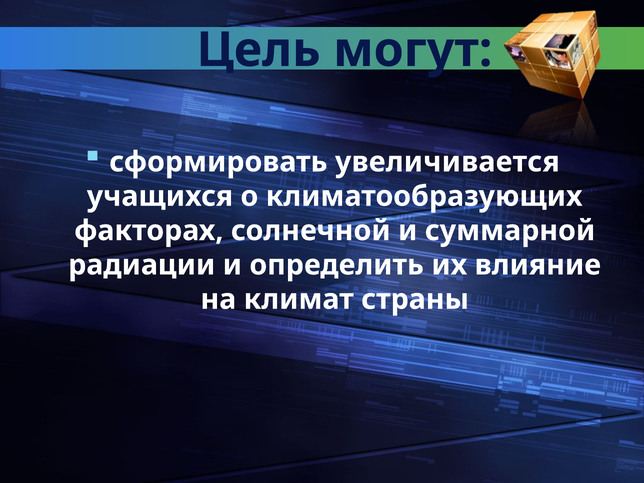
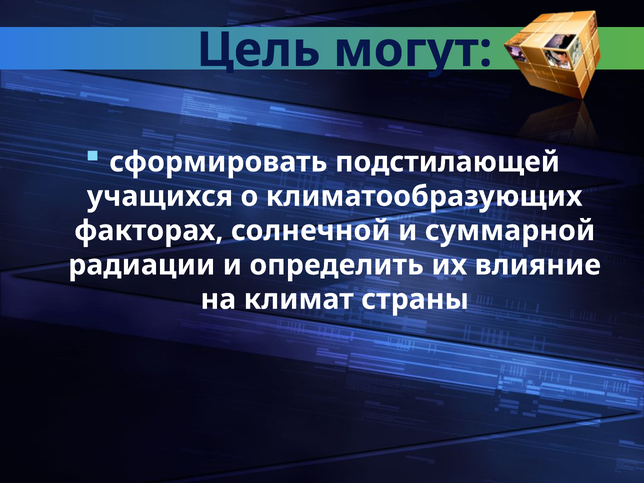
увеличивается: увеличивается -> подстилающей
